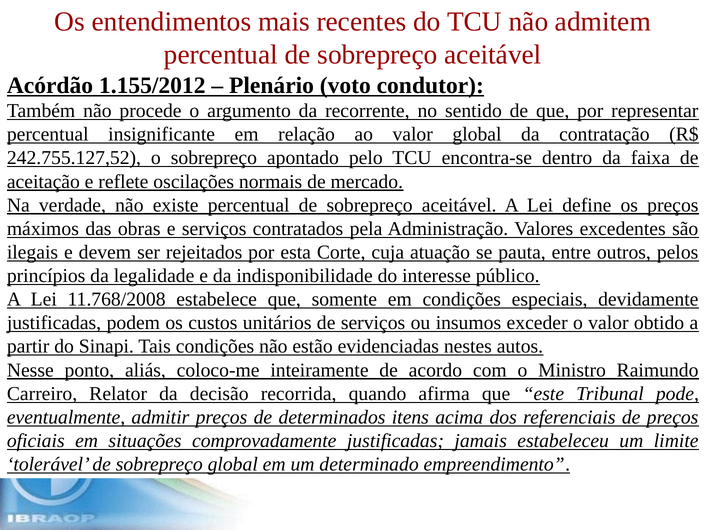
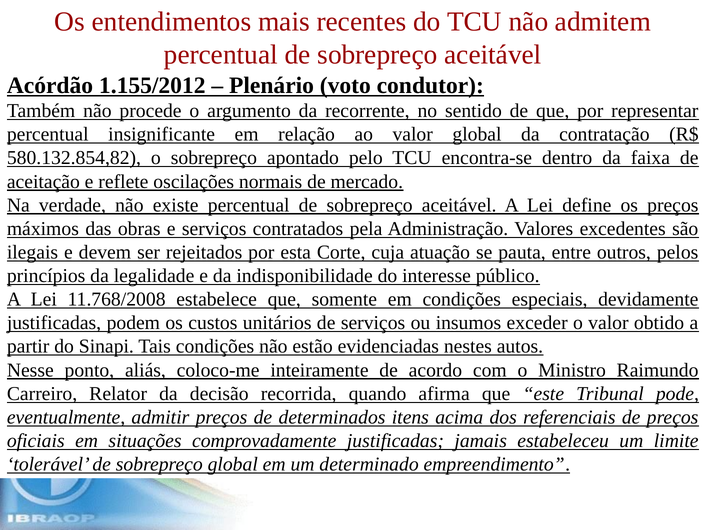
242.755.127,52: 242.755.127,52 -> 580.132.854,82
